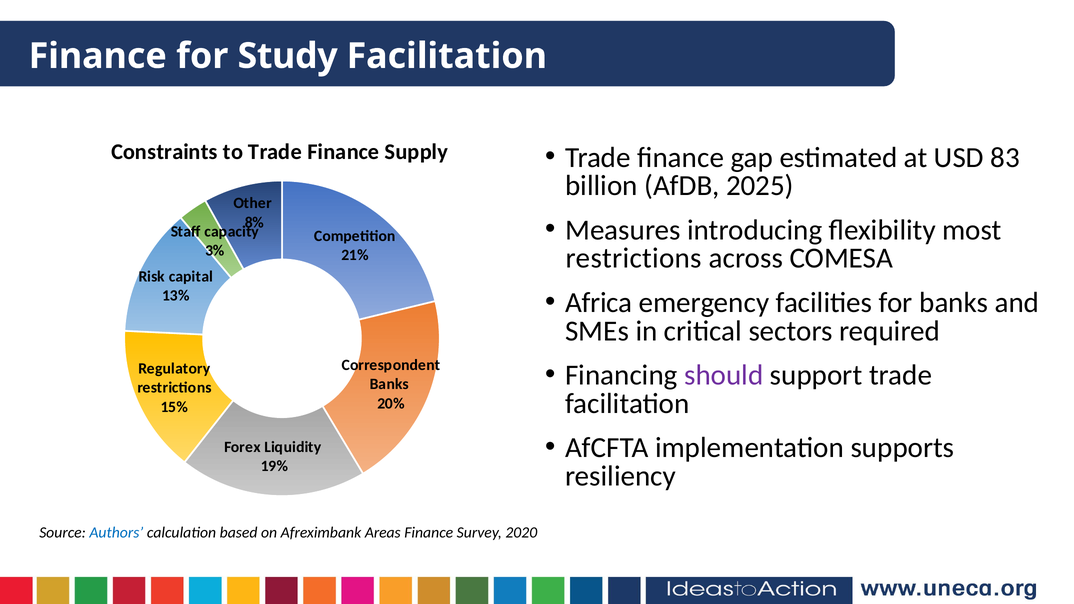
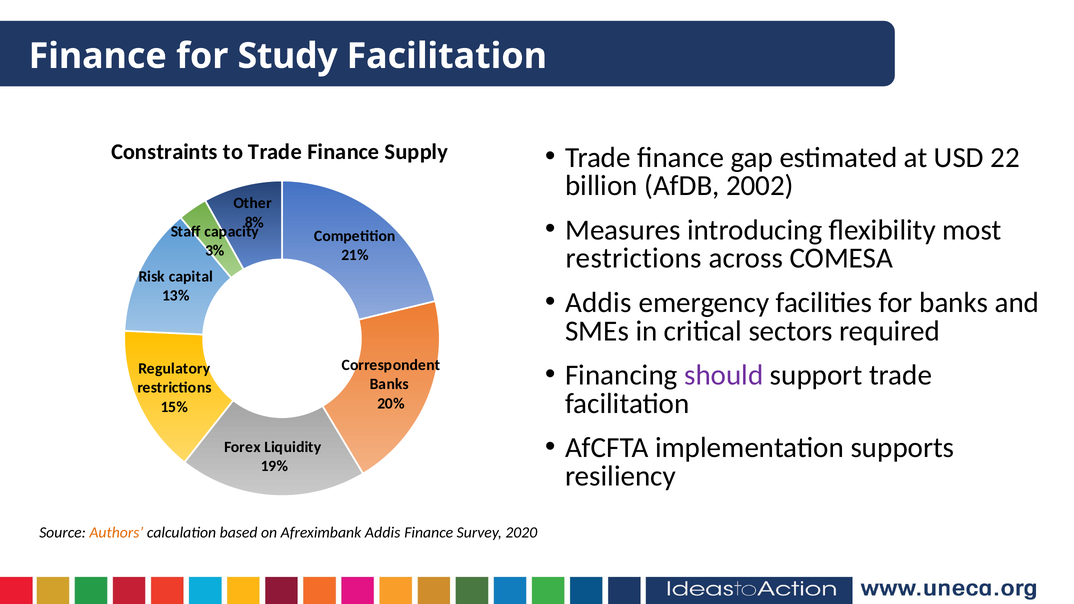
83: 83 -> 22
2025: 2025 -> 2002
Africa at (599, 303): Africa -> Addis
Authors colour: blue -> orange
Afreximbank Areas: Areas -> Addis
